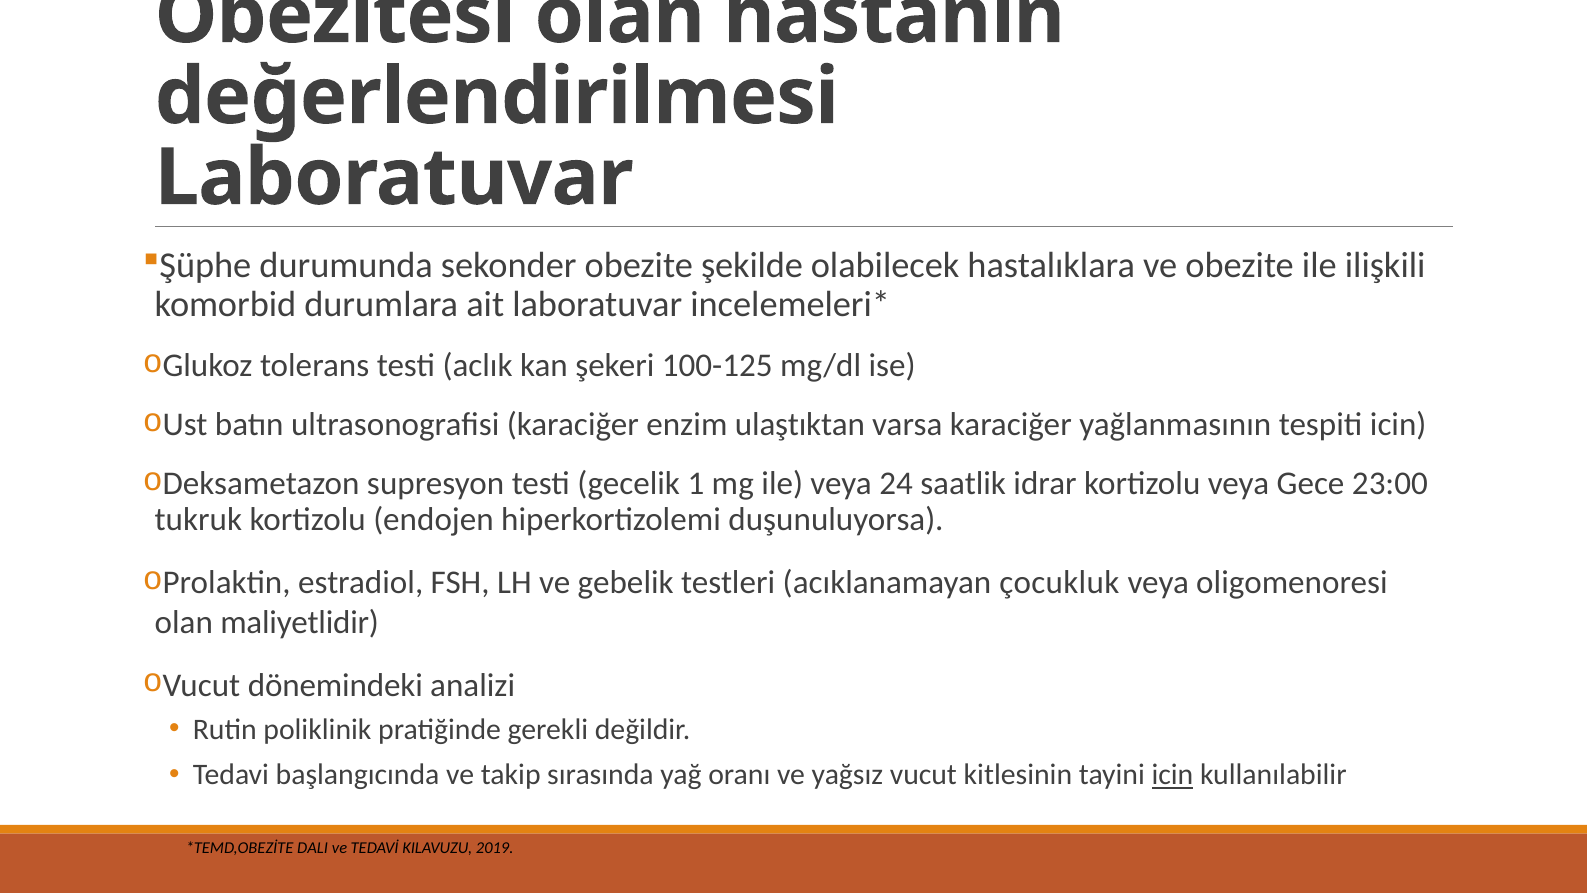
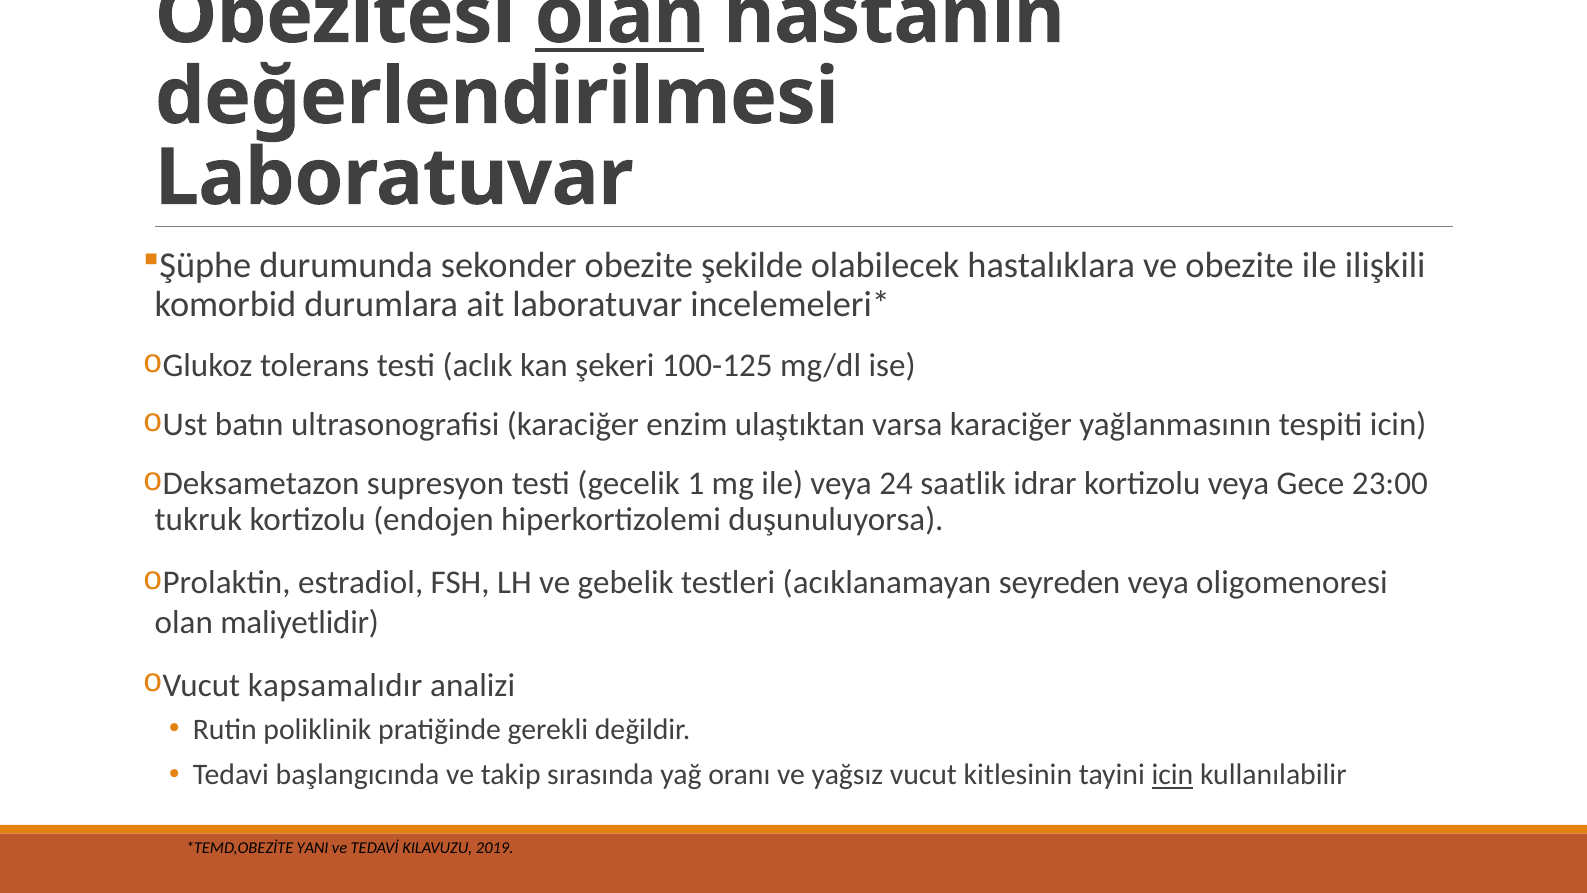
olan at (620, 16) underline: none -> present
çocukluk: çocukluk -> seyreden
dönemindeki: dönemindeki -> kapsamalıdır
DALI: DALI -> YANI
